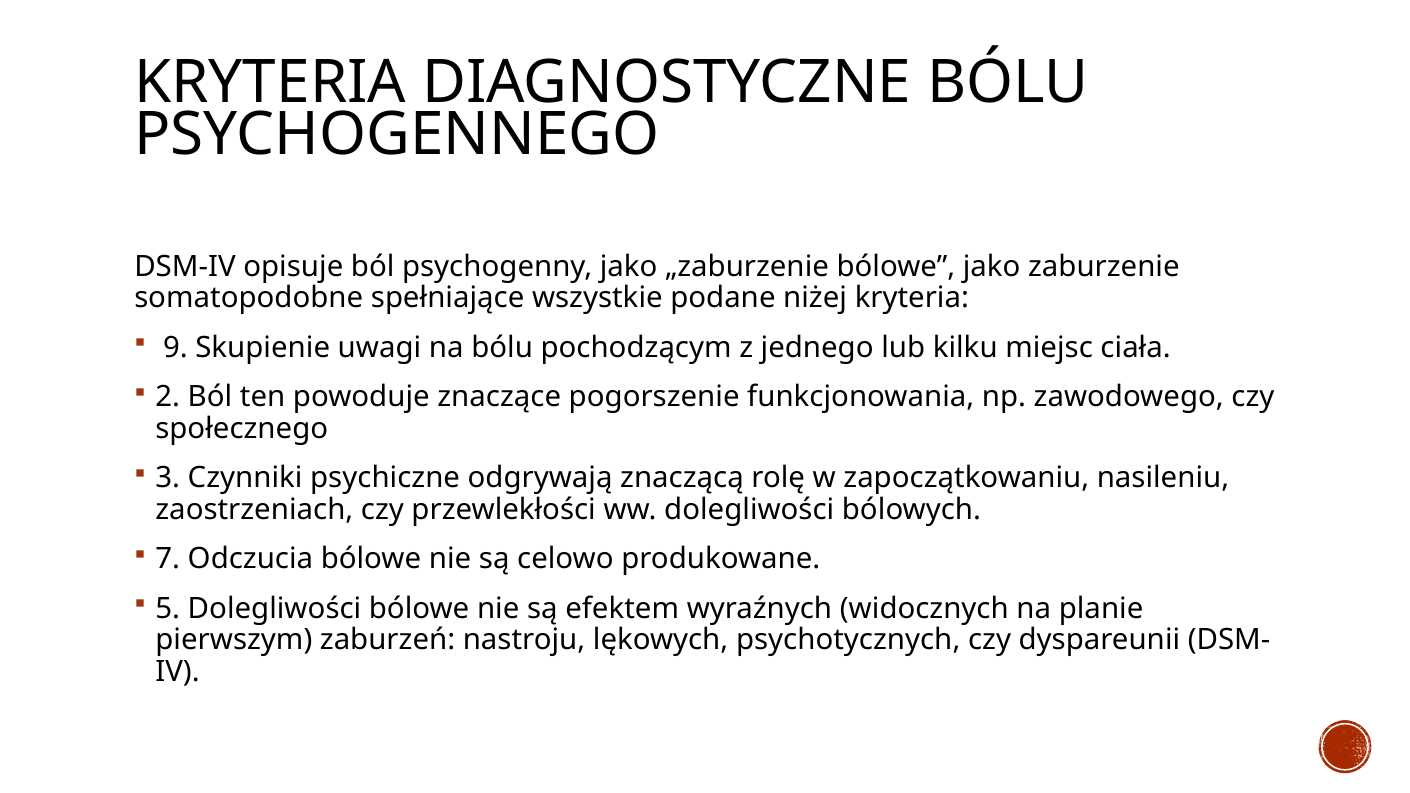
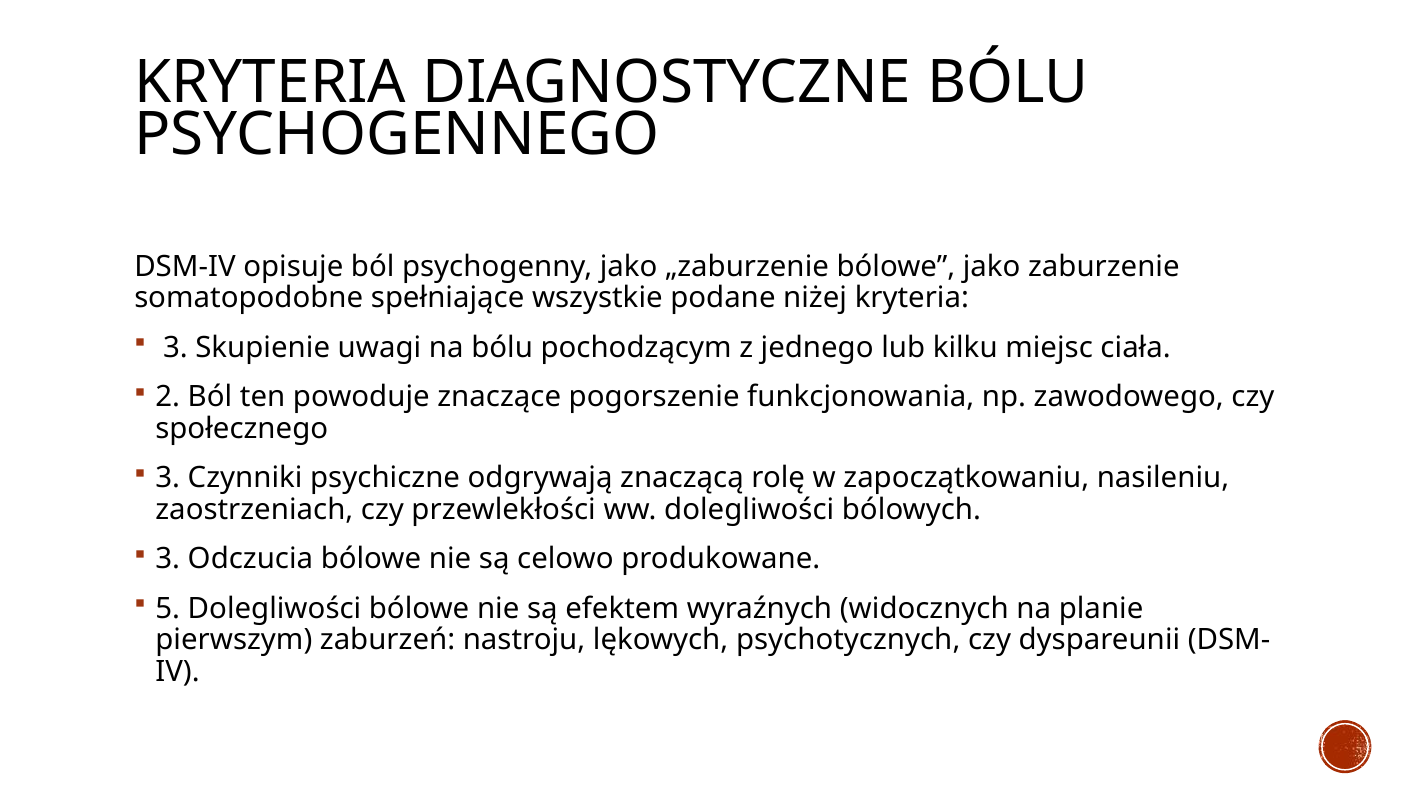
9 at (175, 348): 9 -> 3
7 at (168, 559): 7 -> 3
